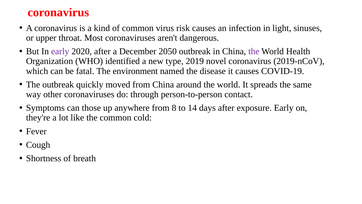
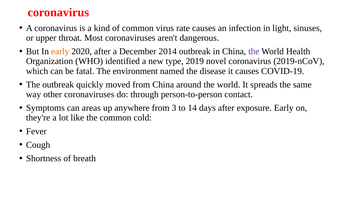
risk: risk -> rate
early at (60, 51) colour: purple -> orange
2050: 2050 -> 2014
those: those -> areas
8: 8 -> 3
